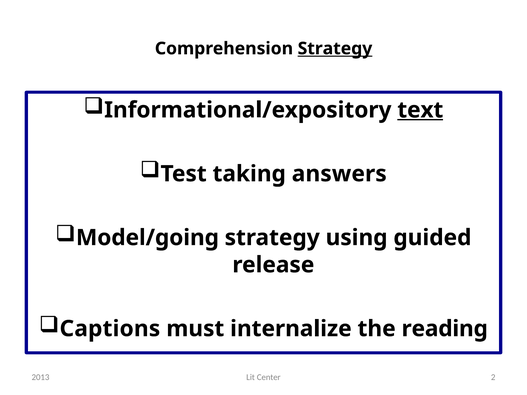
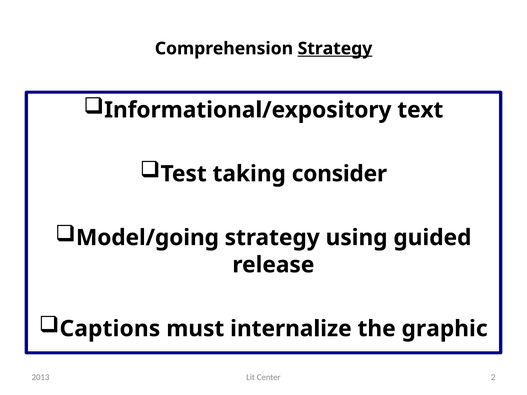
text underline: present -> none
answers: answers -> consider
reading: reading -> graphic
